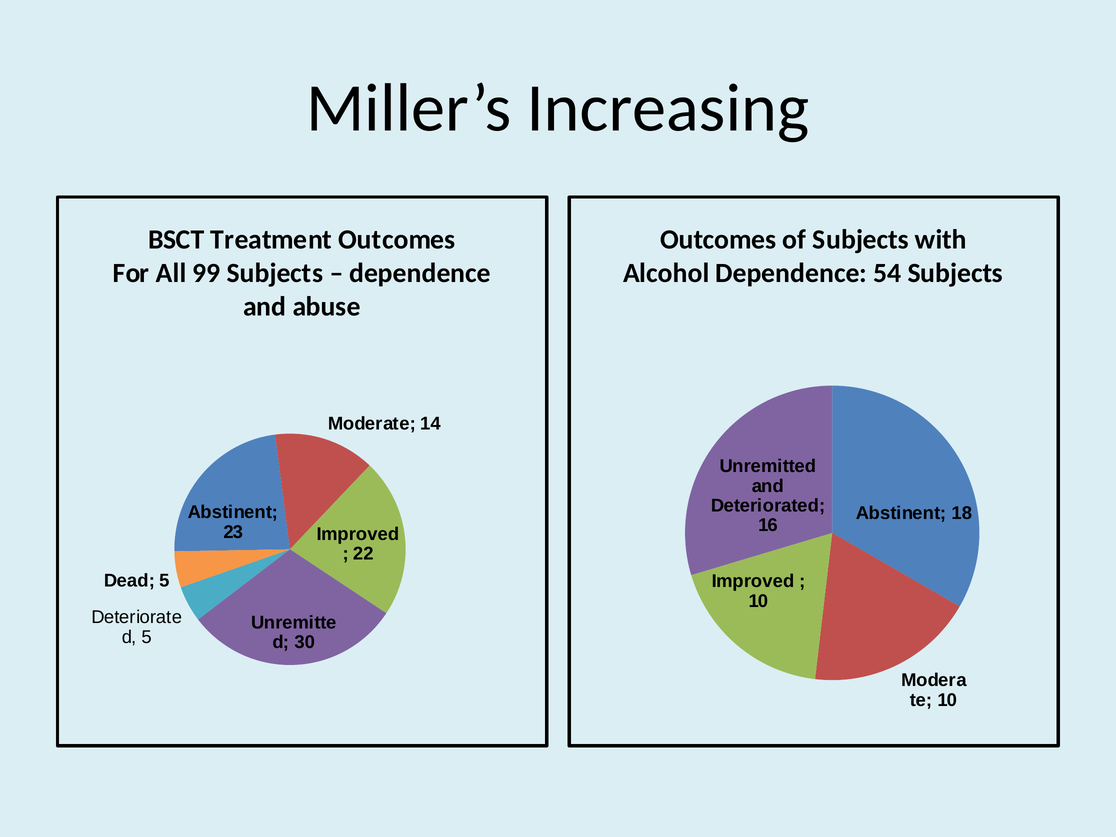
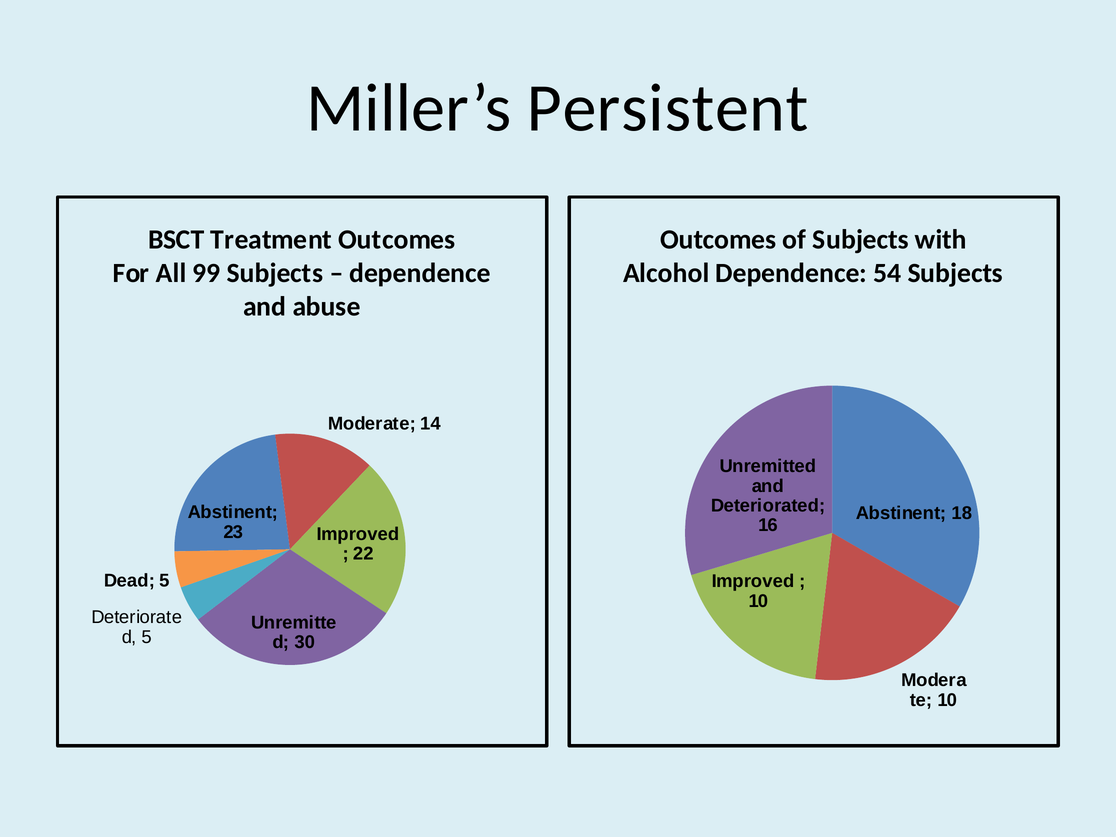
Increasing: Increasing -> Persistent
